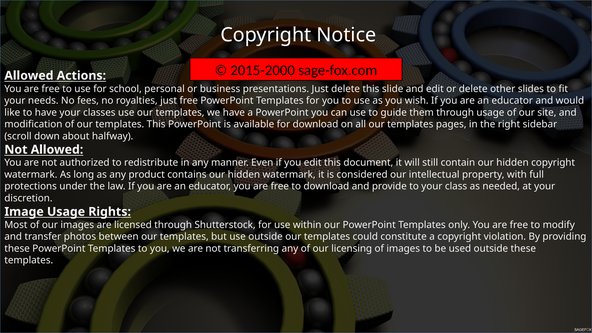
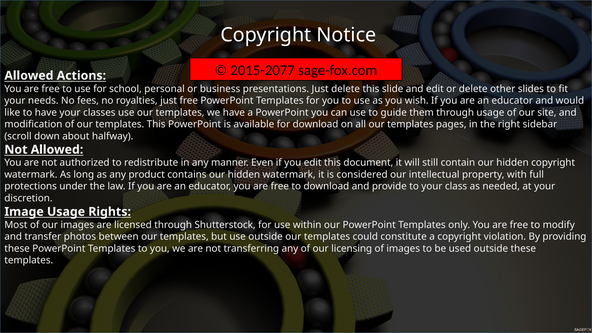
2015-2000: 2015-2000 -> 2015-2077
